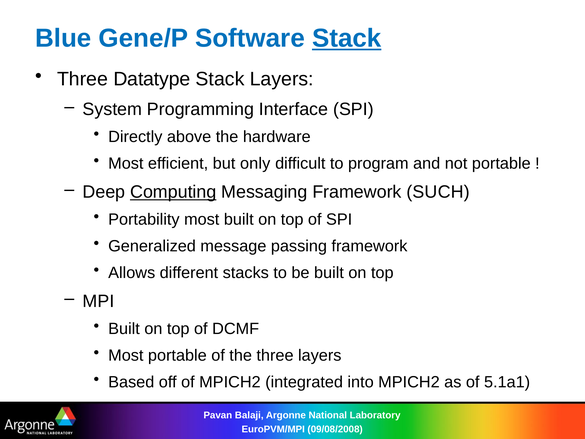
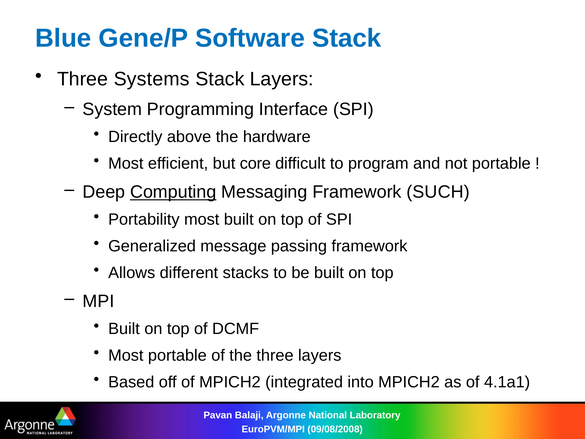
Stack at (347, 38) underline: present -> none
Datatype: Datatype -> Systems
only: only -> core
5.1a1: 5.1a1 -> 4.1a1
